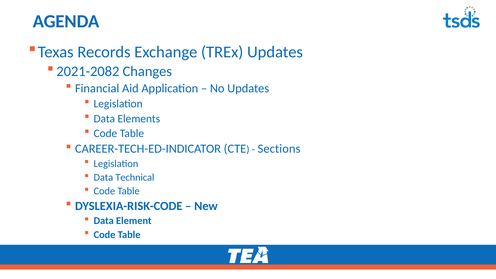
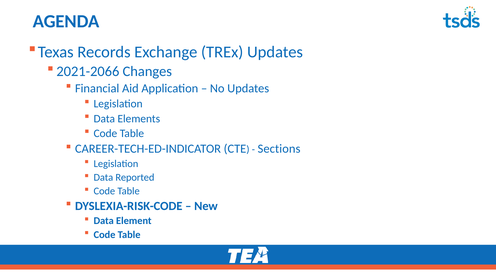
2021-2082: 2021-2082 -> 2021-2066
Technical: Technical -> Reported
